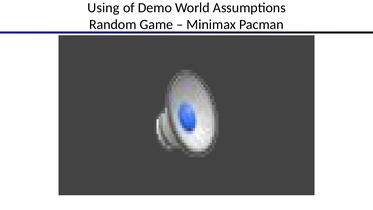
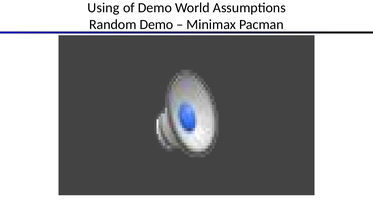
Random Game: Game -> Demo
